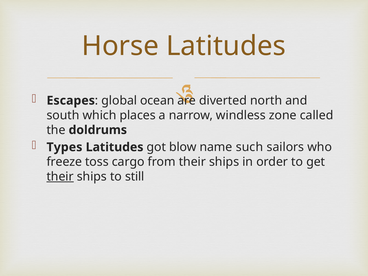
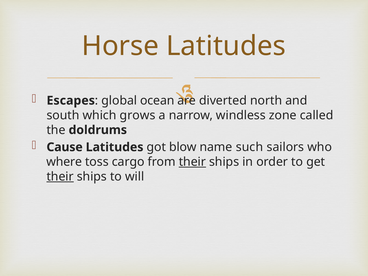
places: places -> grows
Types: Types -> Cause
freeze: freeze -> where
their at (192, 162) underline: none -> present
still: still -> will
